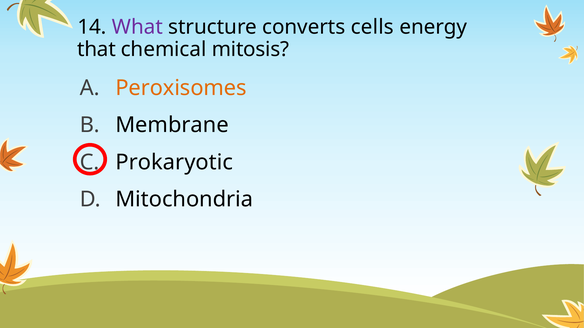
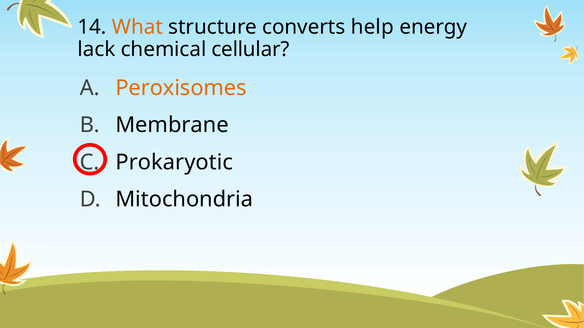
What colour: purple -> orange
cells: cells -> help
that: that -> lack
mitosis: mitosis -> cellular
